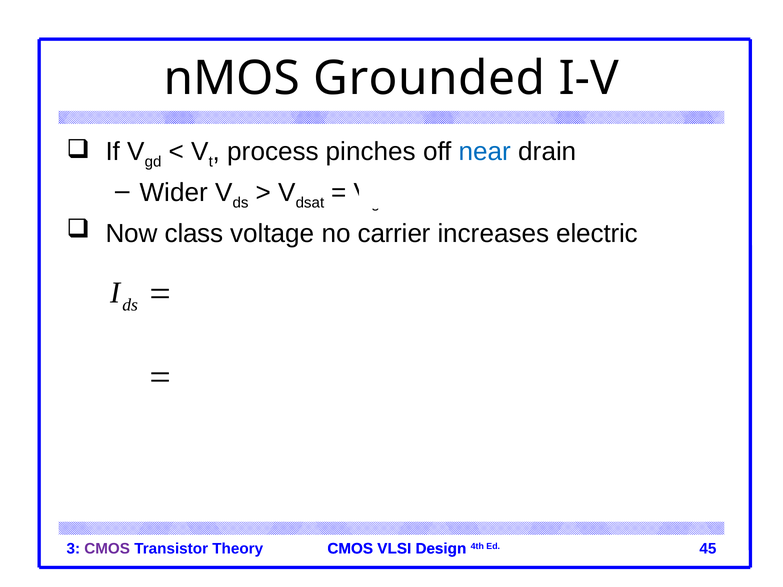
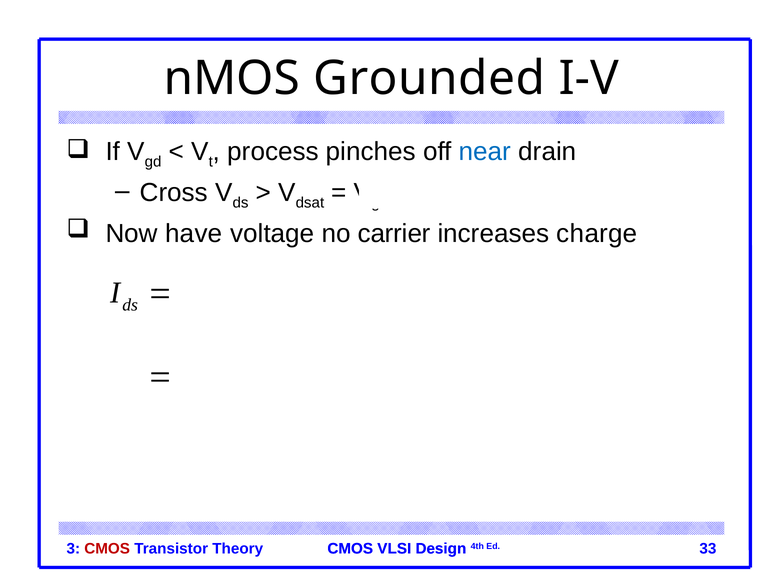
Wider: Wider -> Cross
class: class -> have
electric: electric -> charge
CMOS at (107, 549) colour: purple -> red
45: 45 -> 33
